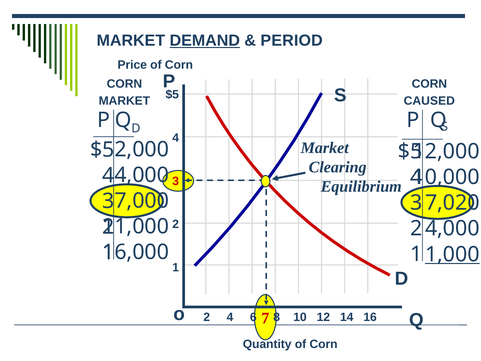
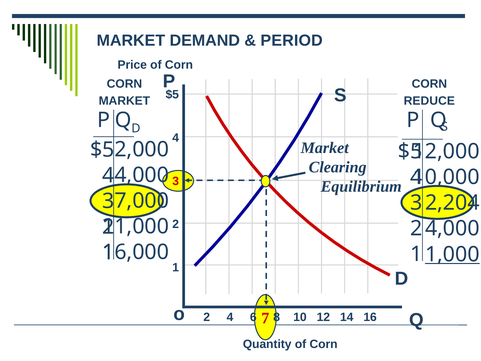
DEMAND underline: present -> none
CAUSED: CAUSED -> REDUCE
7,020: 7,020 -> 2,204
